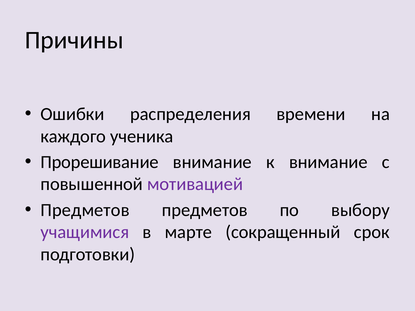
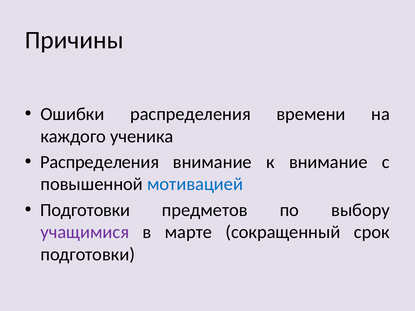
Прорешивание at (100, 162): Прорешивание -> Распределения
мотивацией colour: purple -> blue
Предметов at (85, 210): Предметов -> Подготовки
